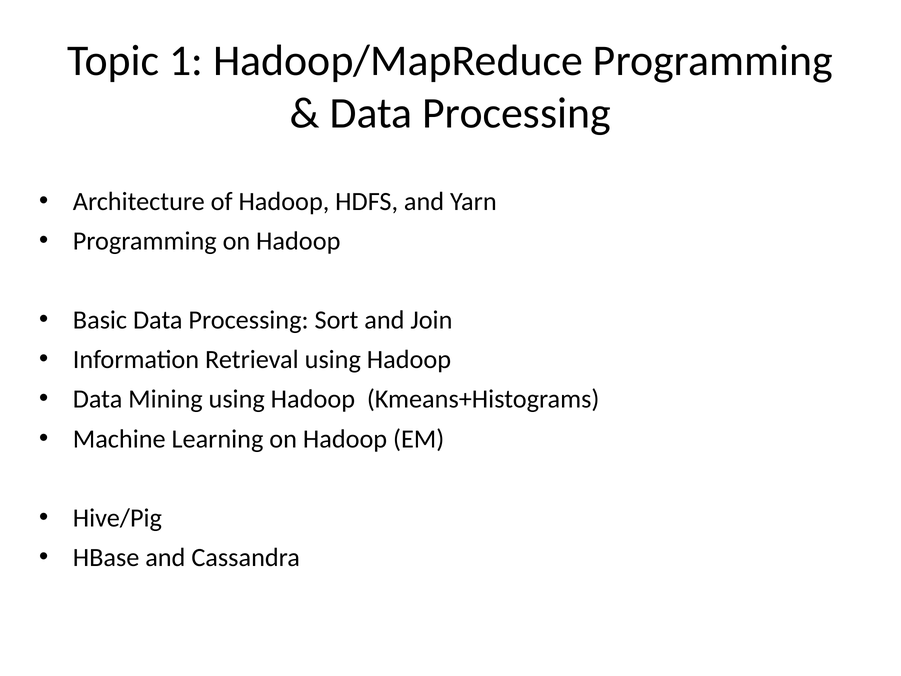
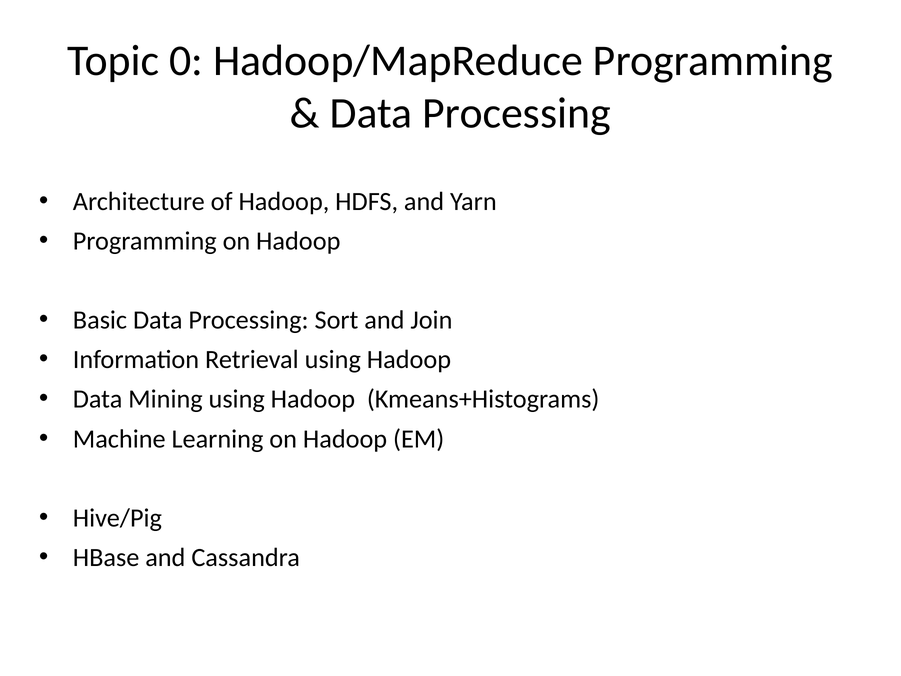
1: 1 -> 0
